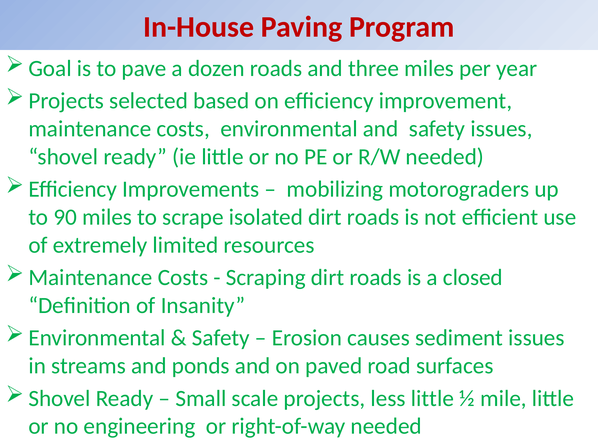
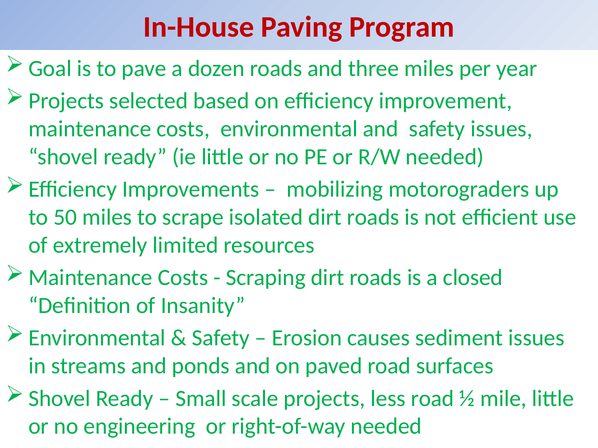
90: 90 -> 50
less little: little -> road
